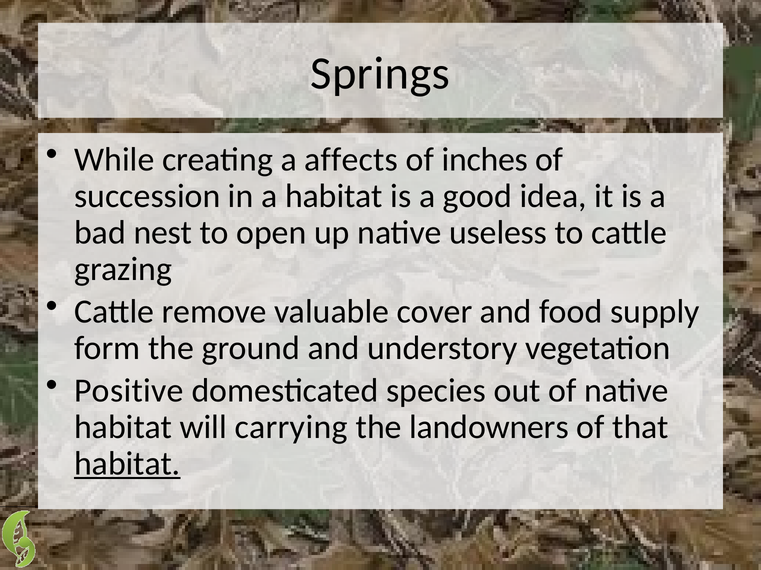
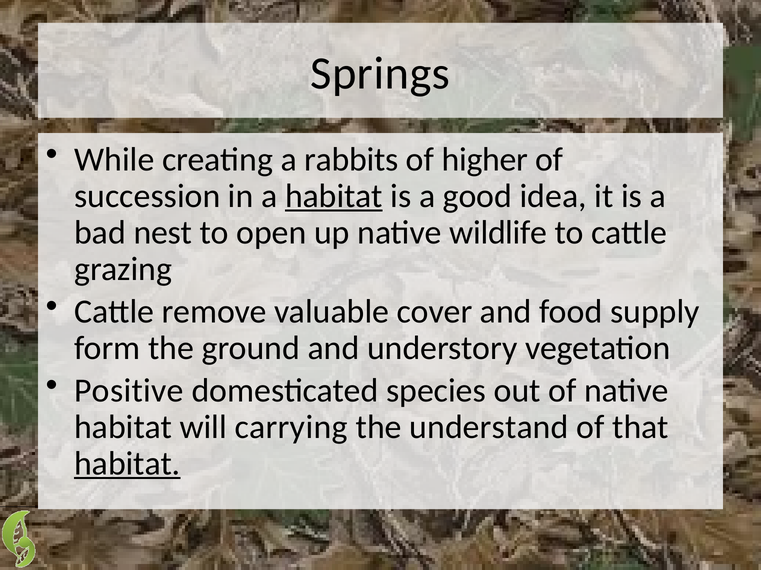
affects: affects -> rabbits
inches: inches -> higher
habitat at (334, 196) underline: none -> present
useless: useless -> wildlife
landowners: landowners -> understand
